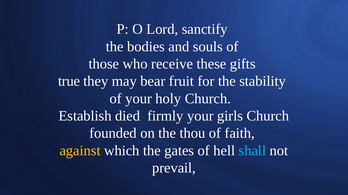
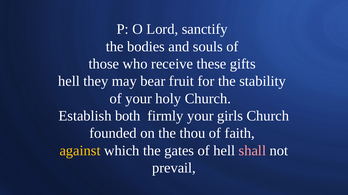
true at (69, 81): true -> hell
died: died -> both
shall colour: light blue -> pink
